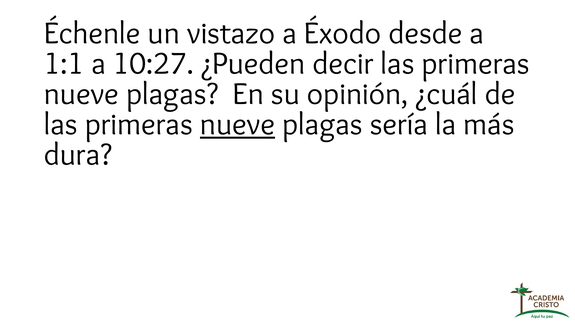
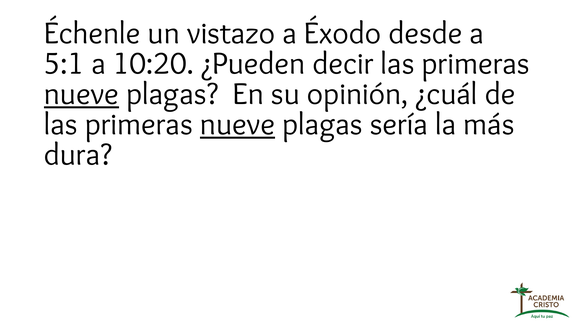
1:1: 1:1 -> 5:1
10:27: 10:27 -> 10:20
nueve at (81, 94) underline: none -> present
